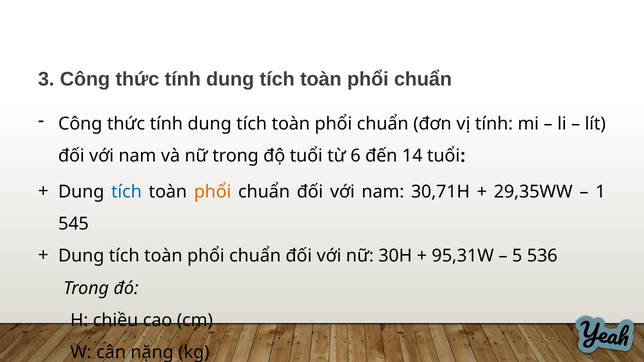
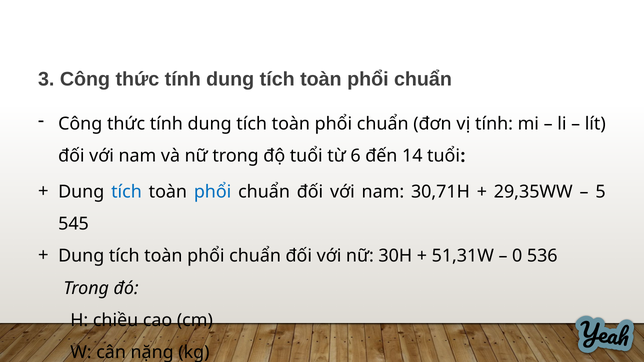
phổi at (213, 192) colour: orange -> blue
1: 1 -> 5
95,31W: 95,31W -> 51,31W
5: 5 -> 0
